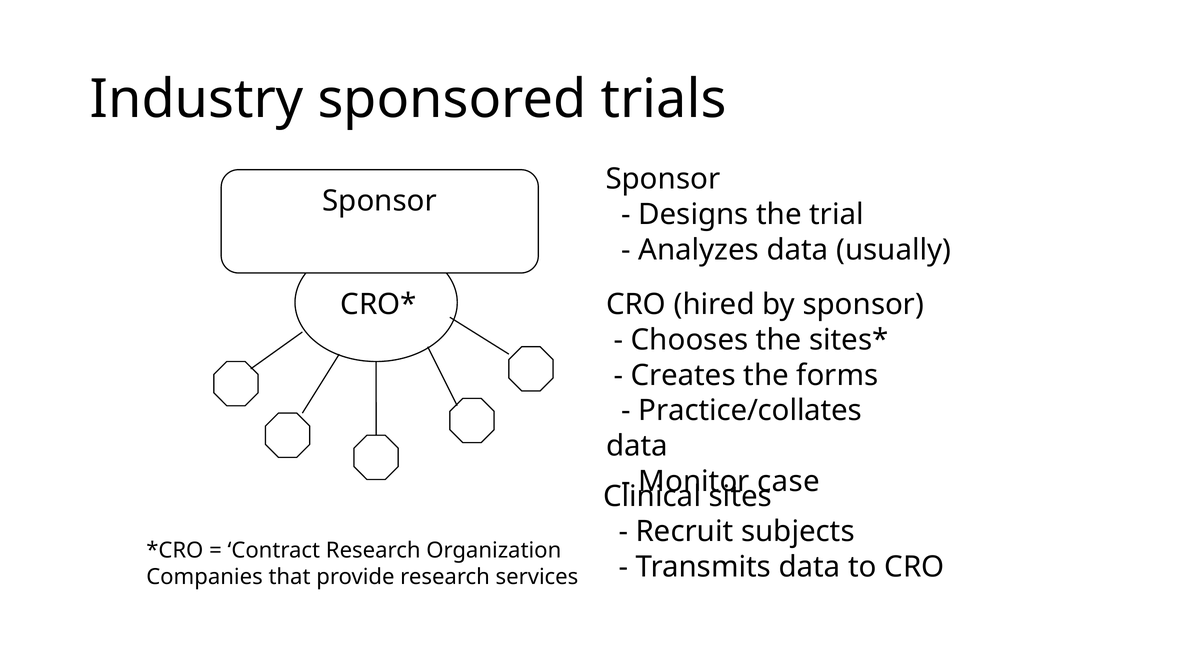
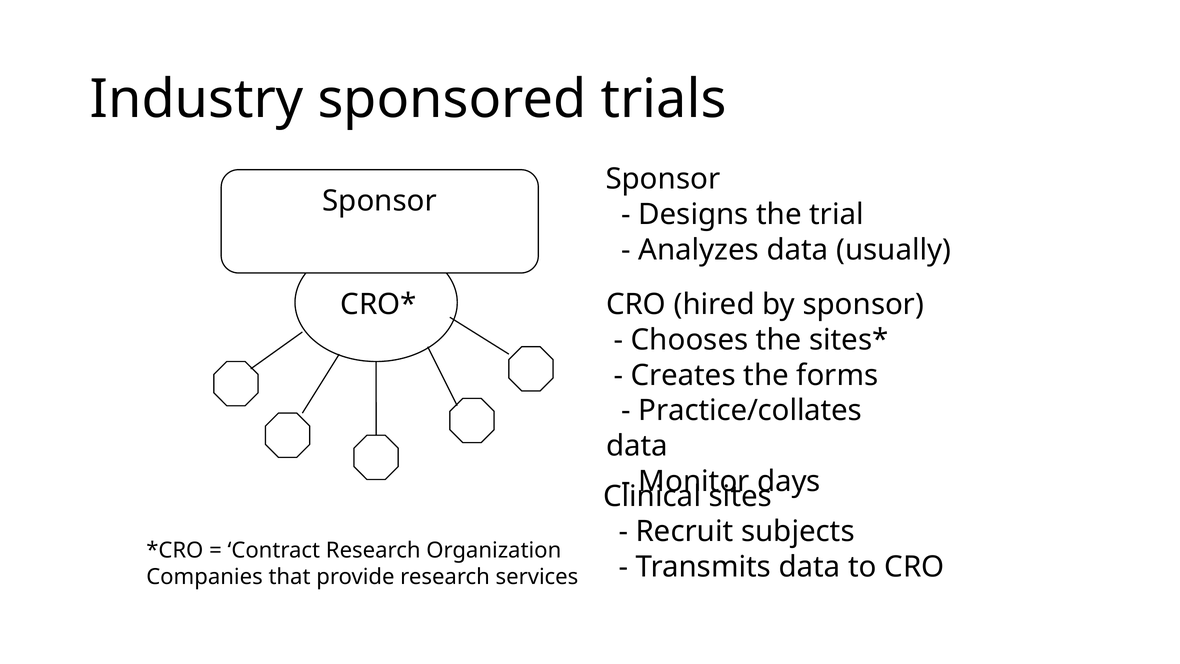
case: case -> days
